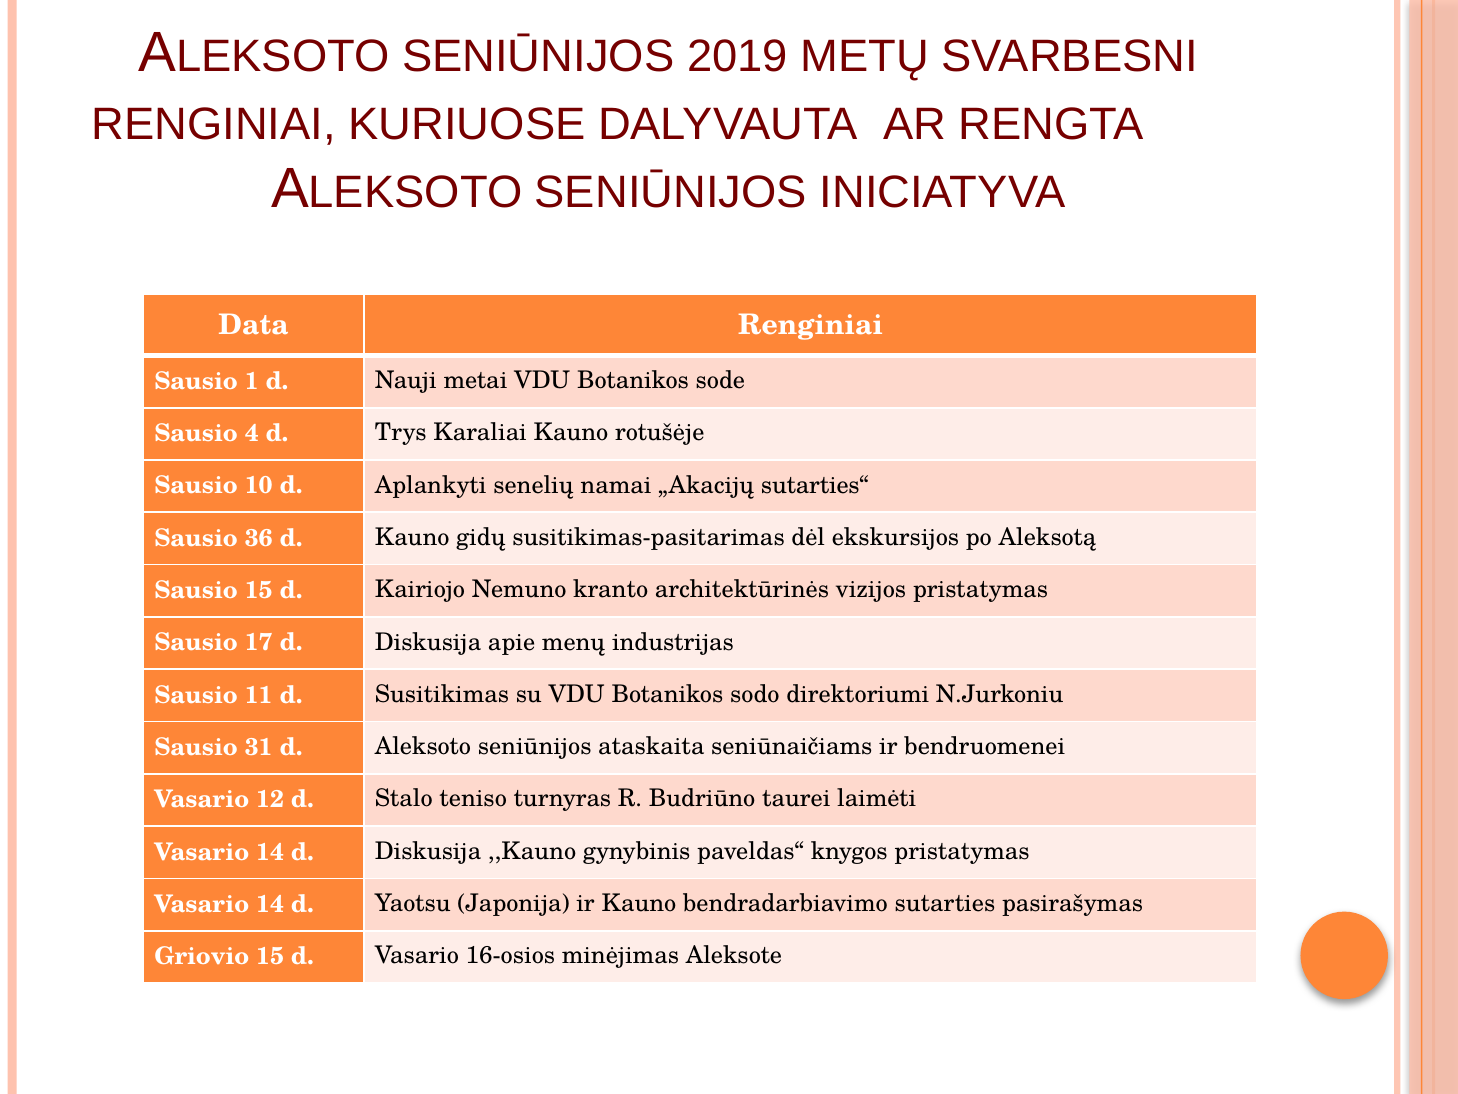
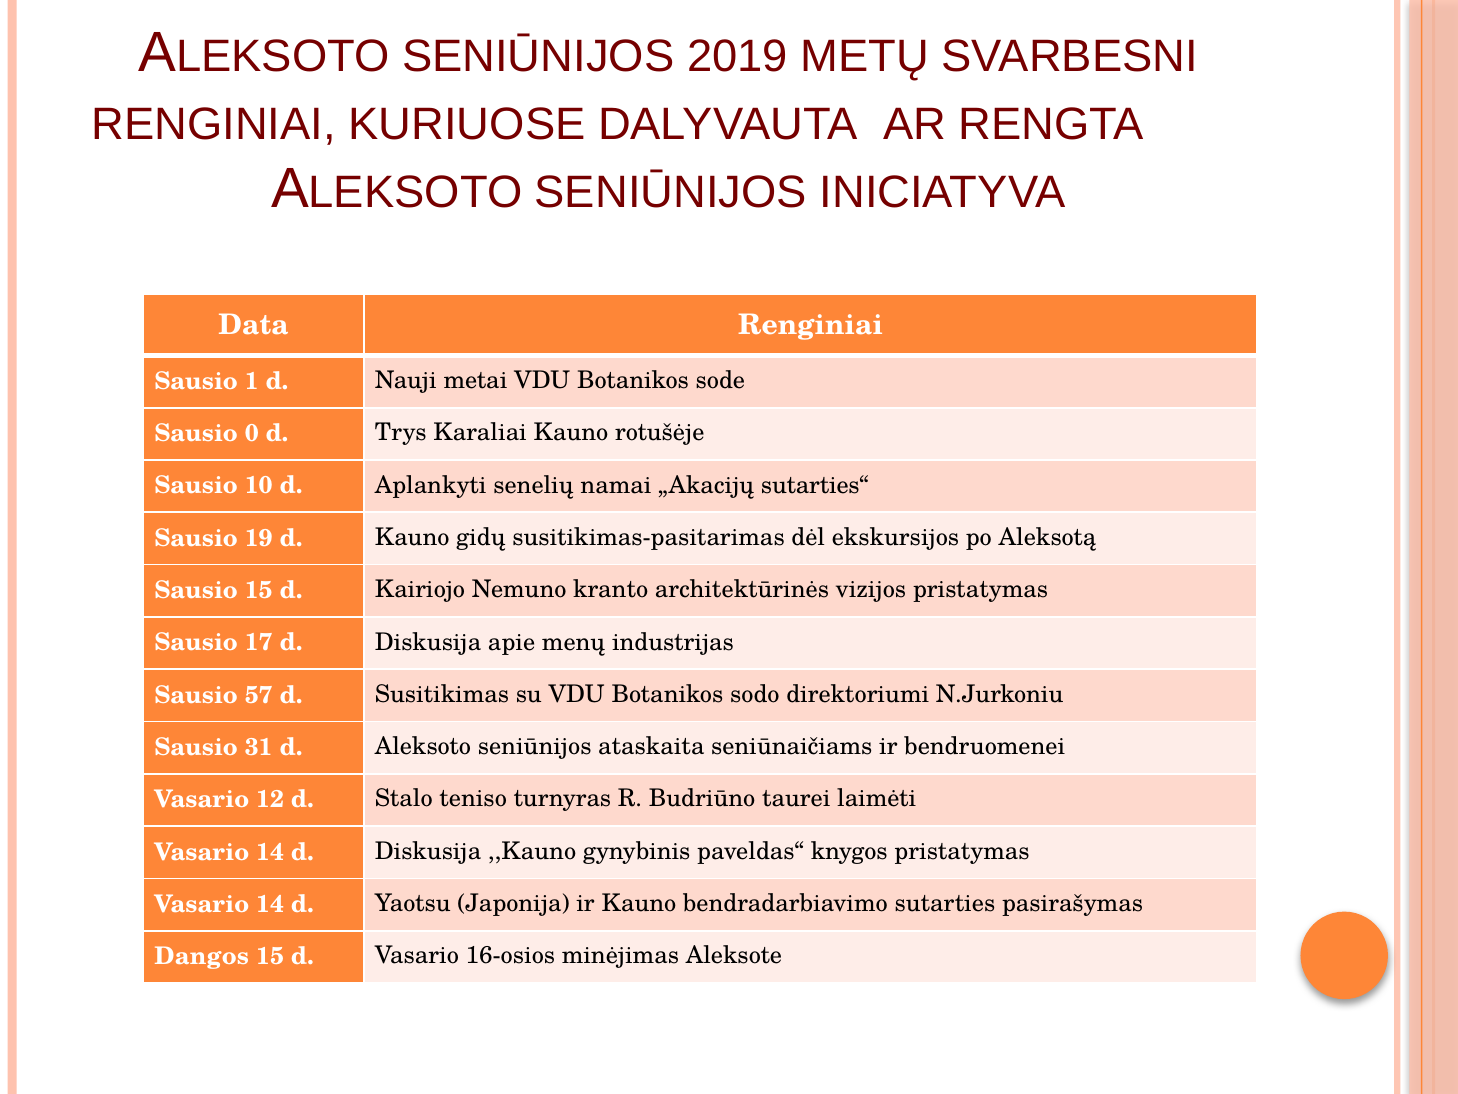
4: 4 -> 0
36: 36 -> 19
11: 11 -> 57
Griovio: Griovio -> Dangos
